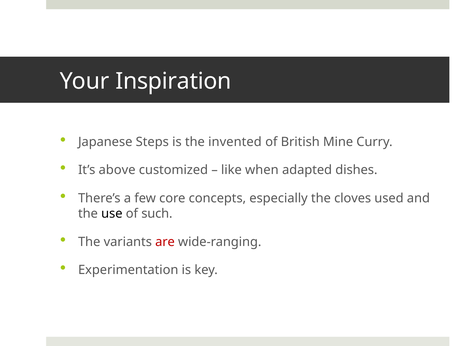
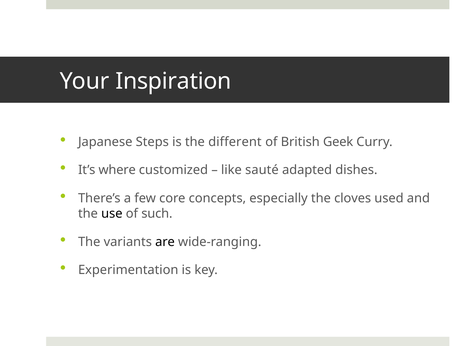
invented: invented -> different
Mine: Mine -> Geek
above: above -> where
when: when -> sauté
are colour: red -> black
